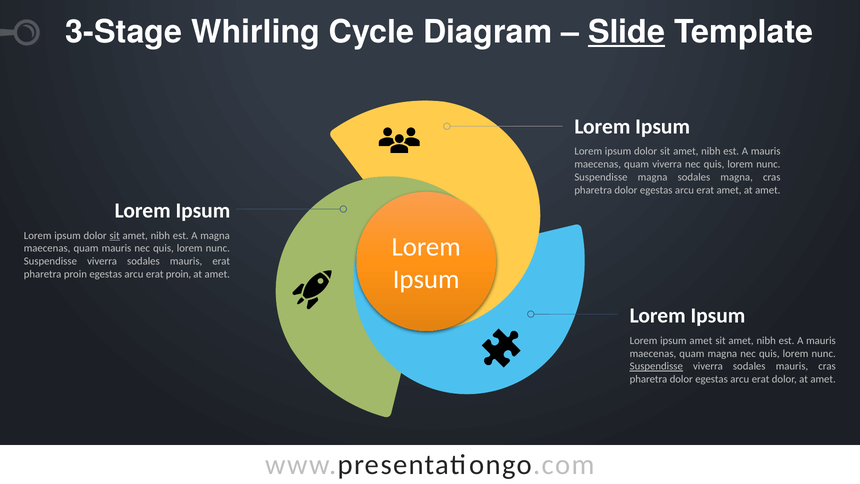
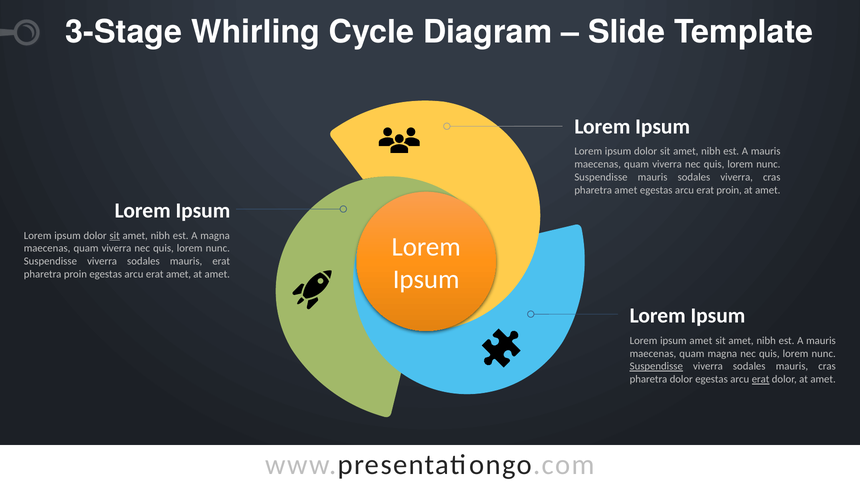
Slide underline: present -> none
Suspendisse magna: magna -> mauris
sodales magna: magna -> viverra
dolor at (626, 190): dolor -> amet
erat amet: amet -> proin
mauris at (117, 248): mauris -> viverra
erat proin: proin -> amet
erat at (761, 379) underline: none -> present
